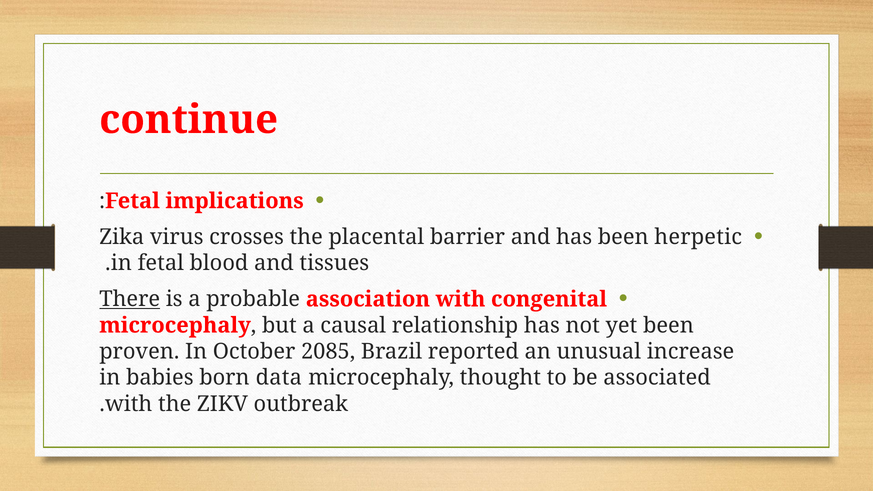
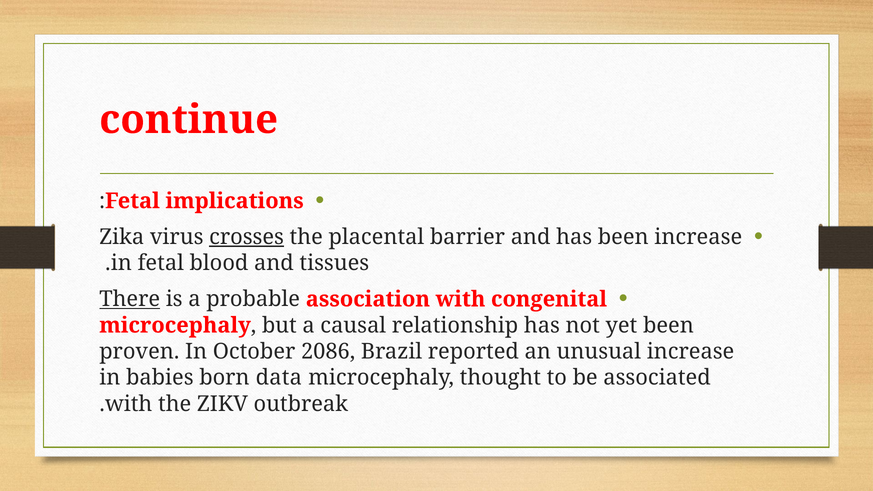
crosses underline: none -> present
been herpetic: herpetic -> increase
2085: 2085 -> 2086
